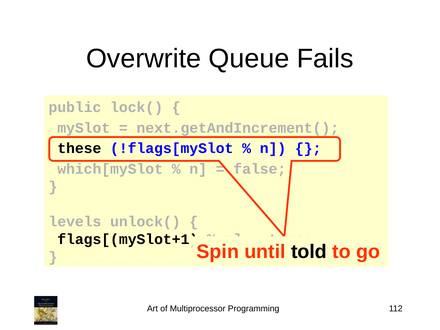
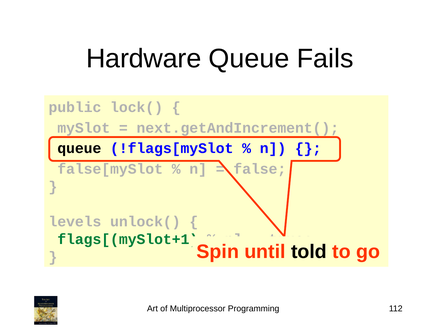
Overwrite: Overwrite -> Hardware
these at (79, 148): these -> queue
which[mySlot: which[mySlot -> false[mySlot
flags[(mySlot+1 colour: black -> green
